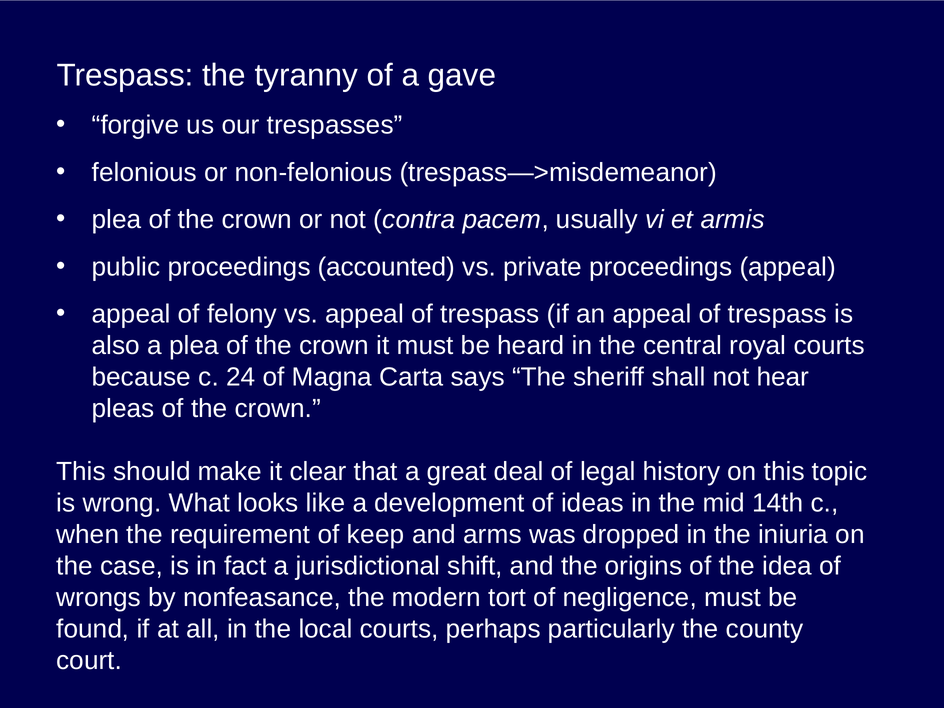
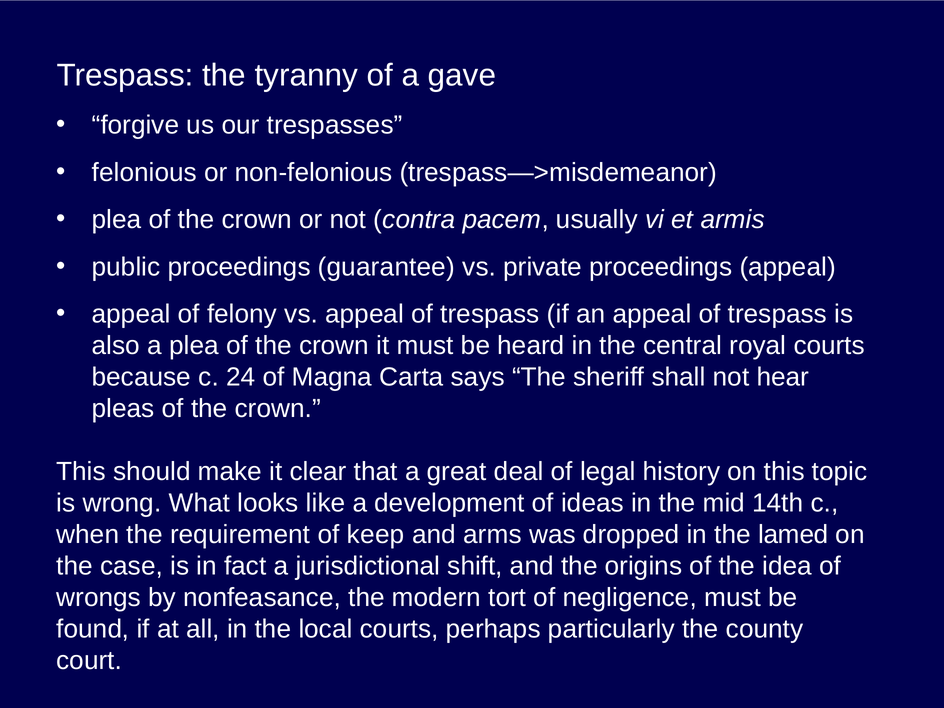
accounted: accounted -> guarantee
iniuria: iniuria -> lamed
